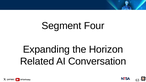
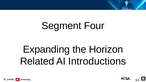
Conversation: Conversation -> Introductions
